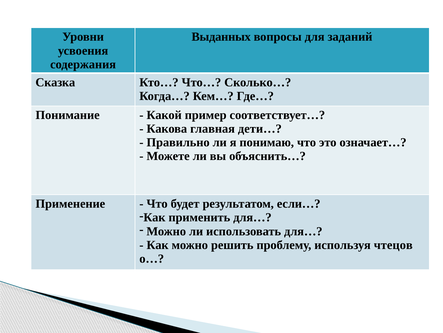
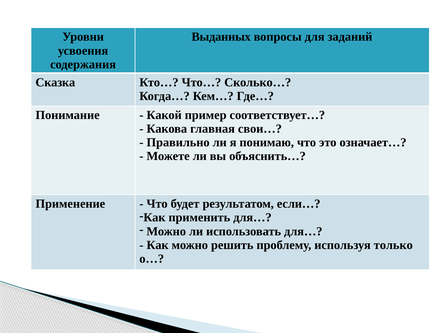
дети…: дети… -> свои…
чтецов: чтецов -> только
